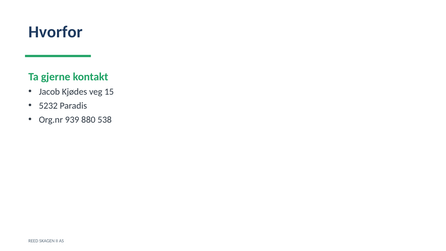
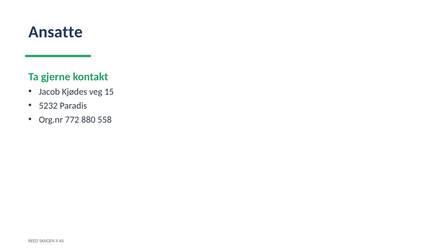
Hvorfor: Hvorfor -> Ansatte
939: 939 -> 772
538: 538 -> 558
